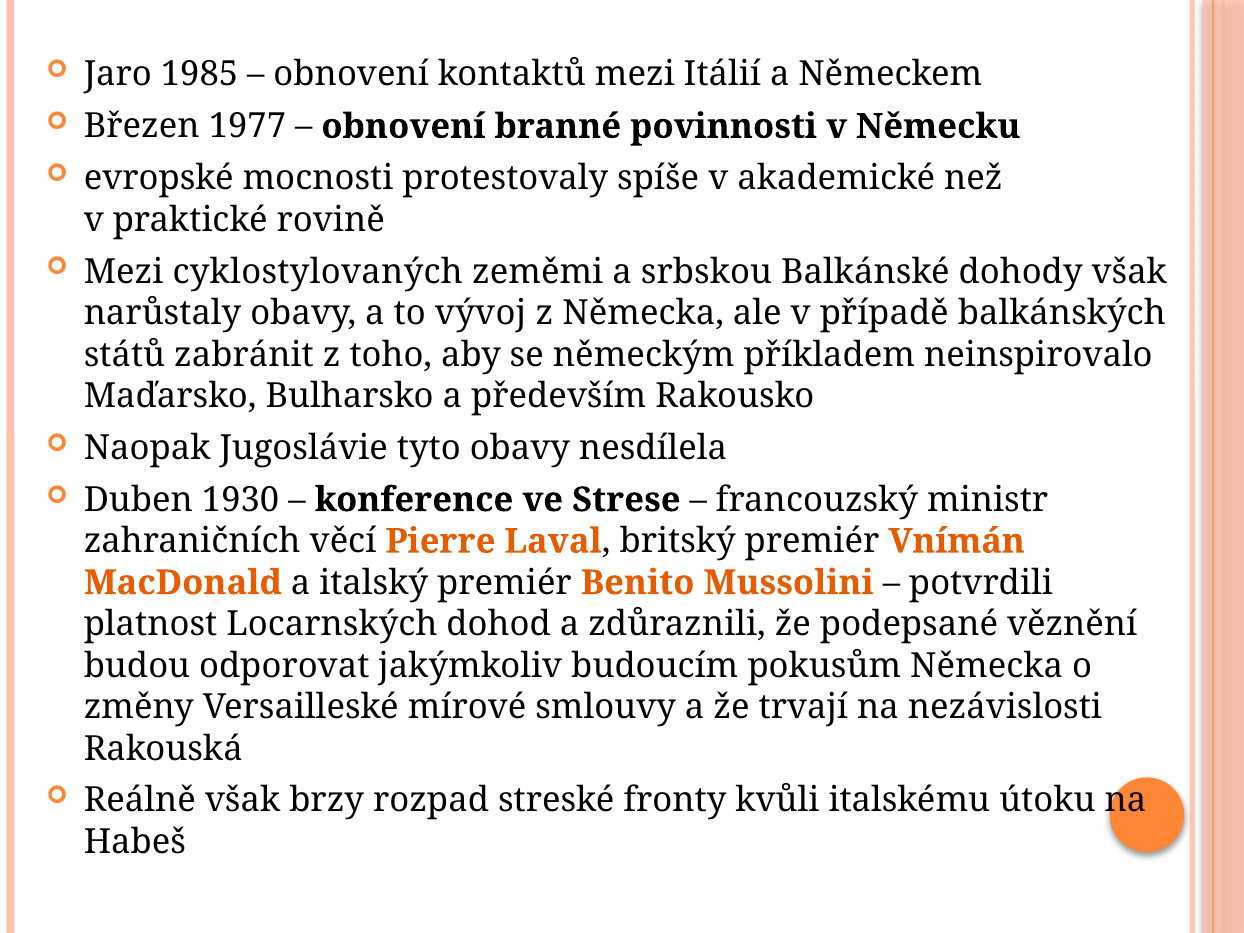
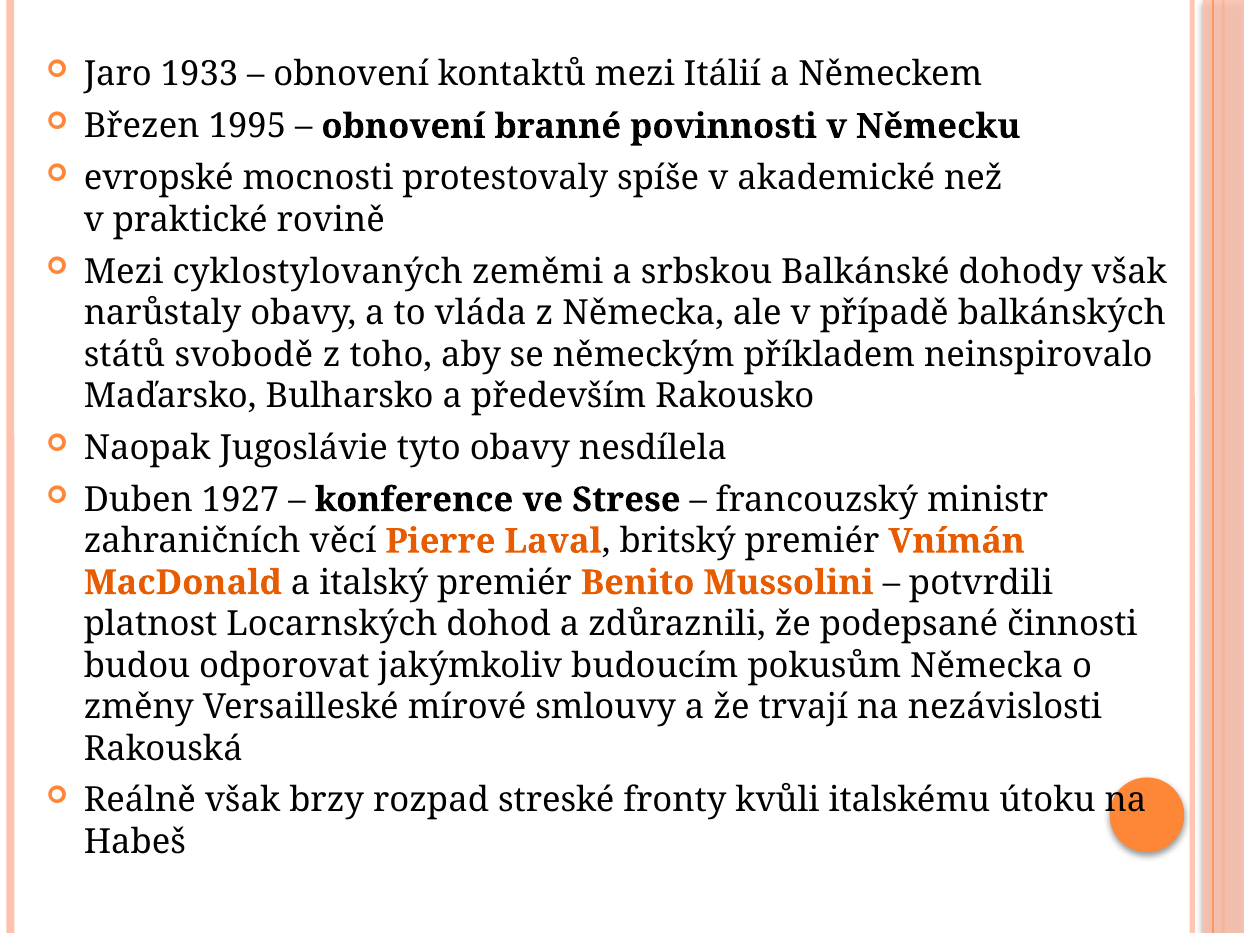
1985: 1985 -> 1933
1977: 1977 -> 1995
vývoj: vývoj -> vláda
zabránit: zabránit -> svobodě
1930: 1930 -> 1927
věznění: věznění -> činnosti
